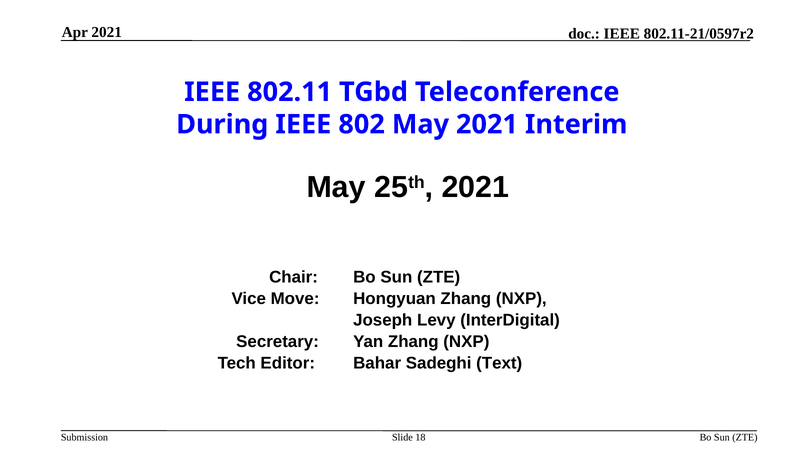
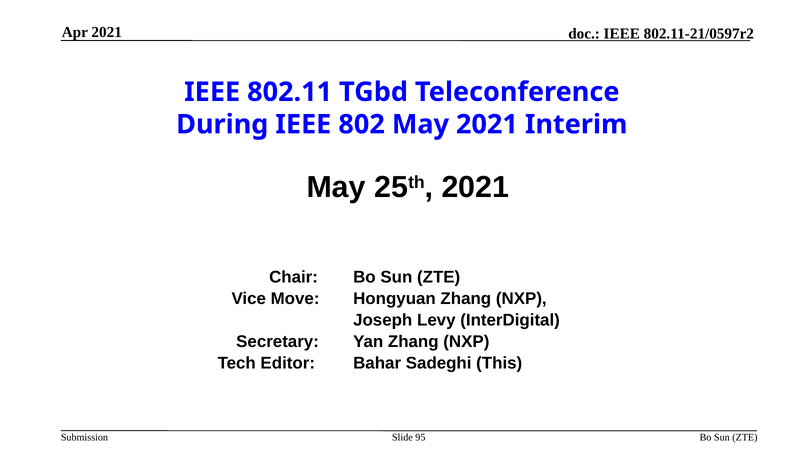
Text: Text -> This
18: 18 -> 95
